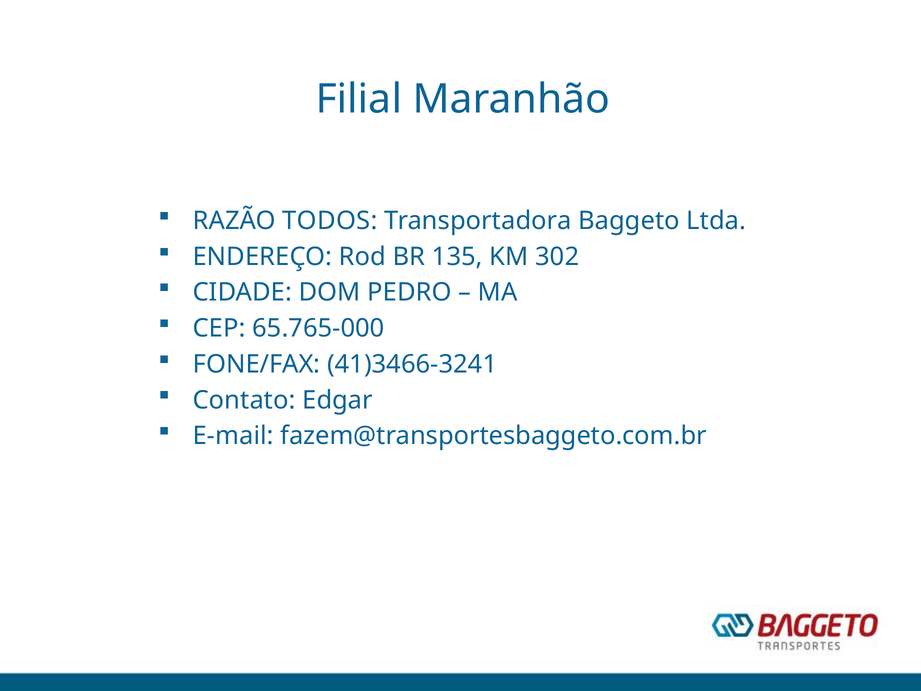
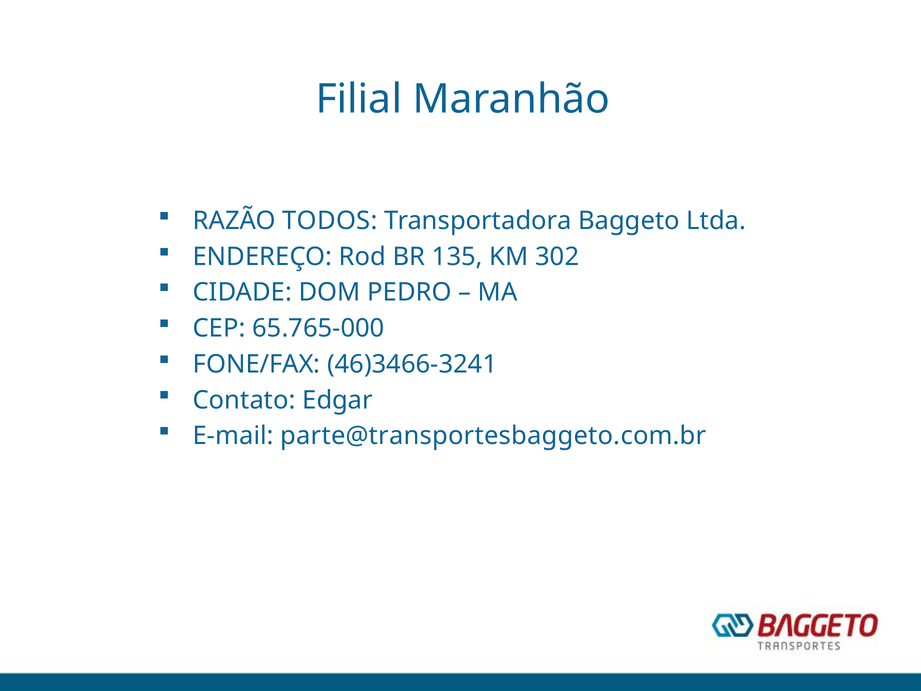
41)3466-3241: 41)3466-3241 -> 46)3466-3241
fazem@transportesbaggeto.com.br: fazem@transportesbaggeto.com.br -> parte@transportesbaggeto.com.br
